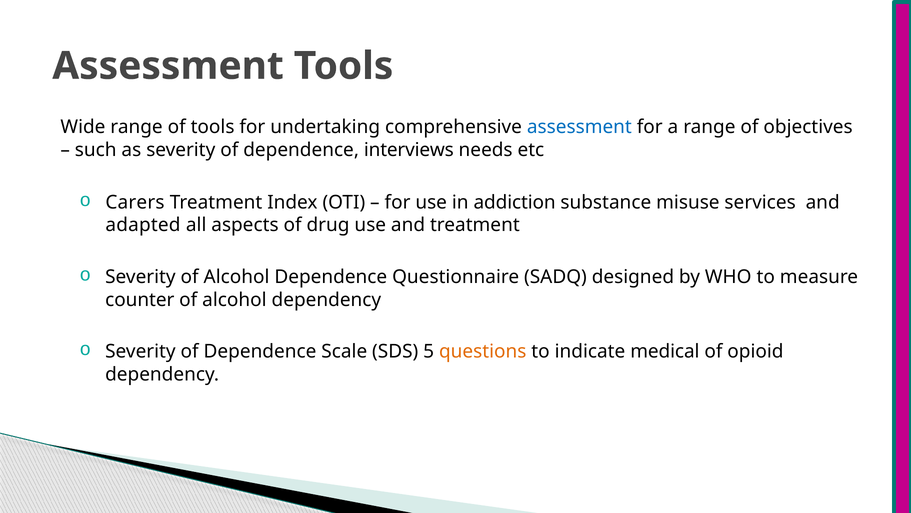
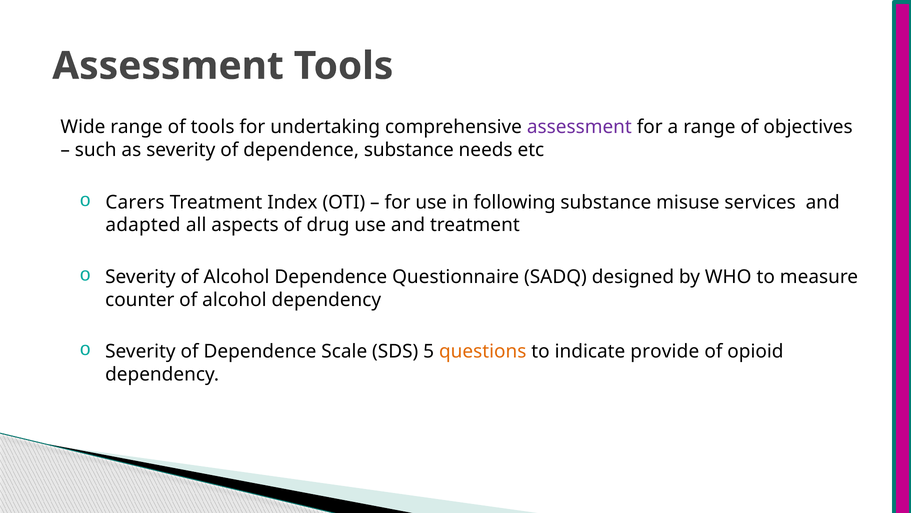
assessment at (579, 127) colour: blue -> purple
dependence interviews: interviews -> substance
addiction: addiction -> following
medical: medical -> provide
